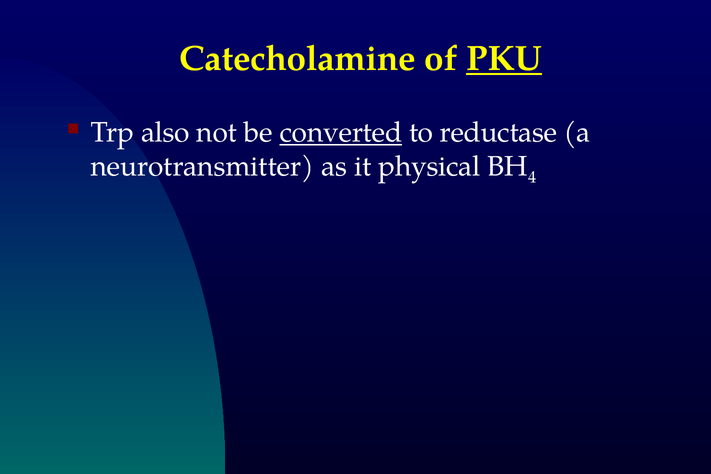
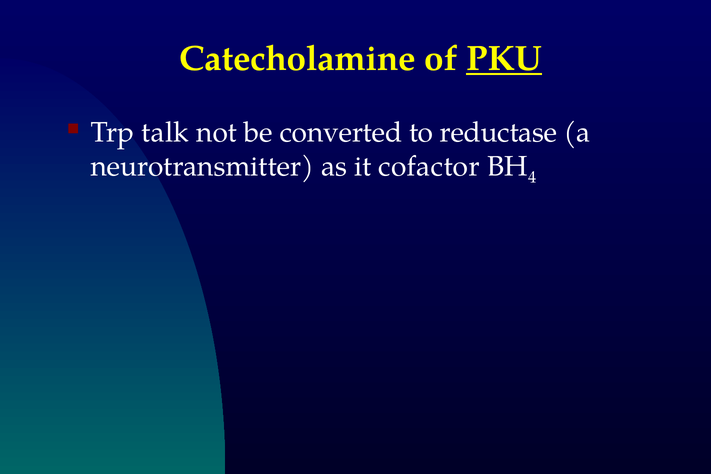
also: also -> talk
converted underline: present -> none
physical: physical -> cofactor
